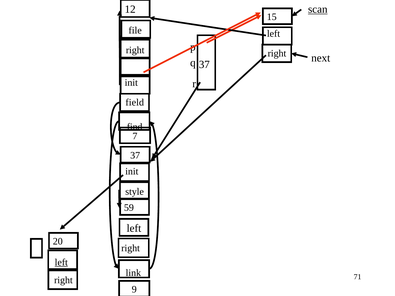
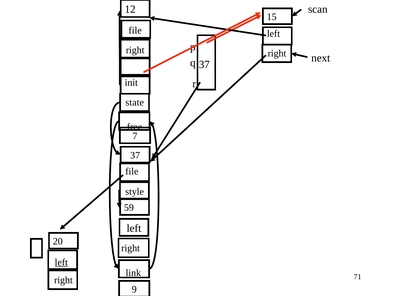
scan underline: present -> none
field: field -> state
find: find -> free
init at (132, 172): init -> file
